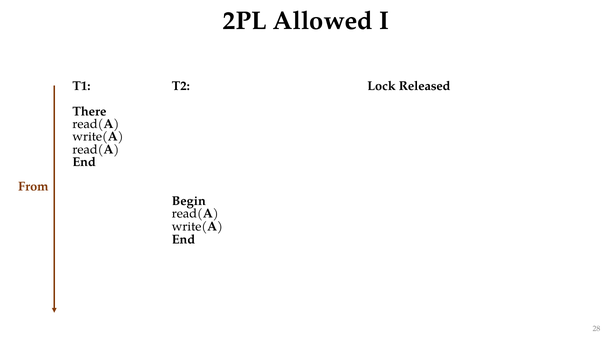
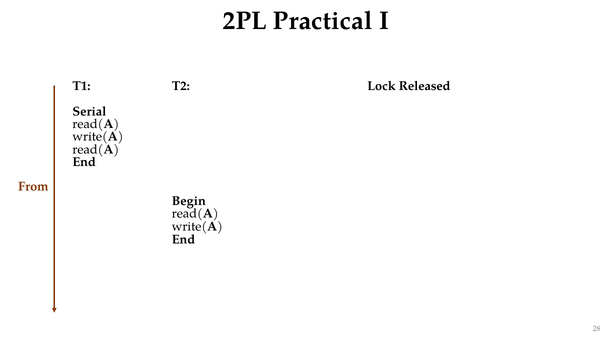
Allowed: Allowed -> Practical
There: There -> Serial
